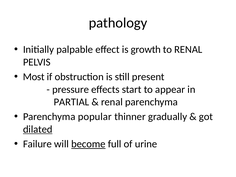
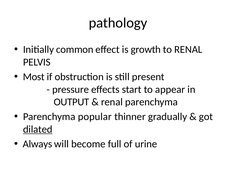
palpable: palpable -> common
PARTIAL: PARTIAL -> OUTPUT
Failure: Failure -> Always
become underline: present -> none
